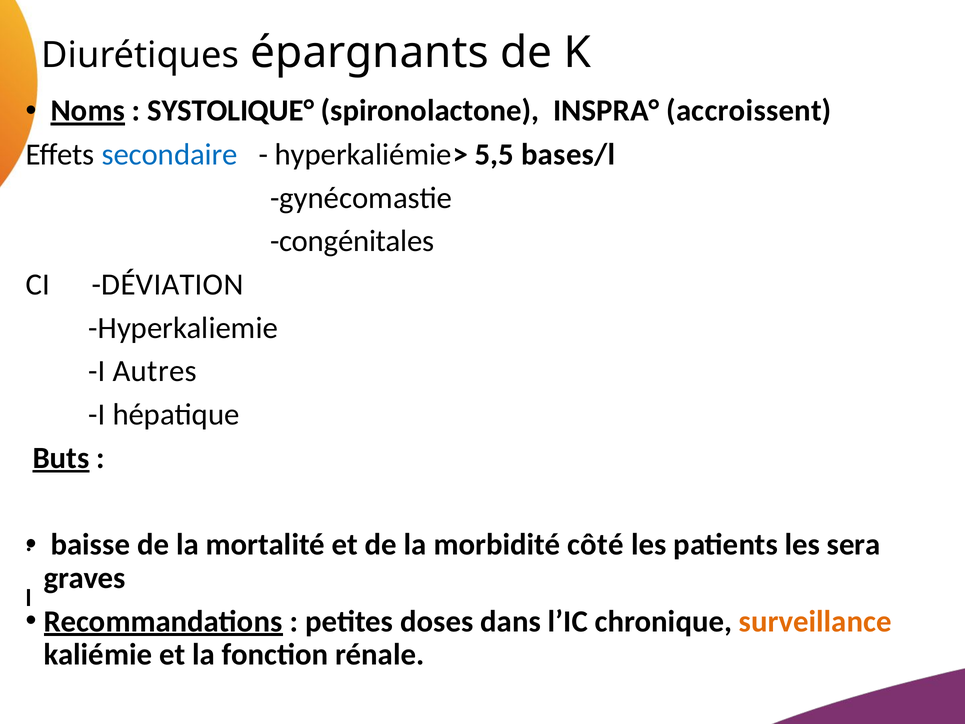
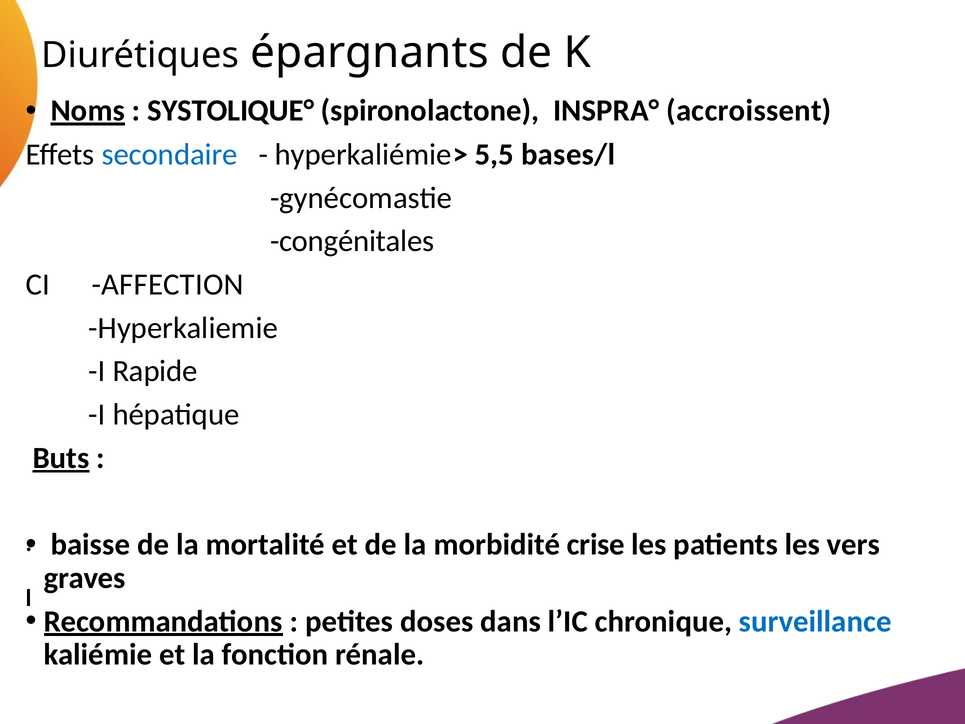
DÉVIATION: DÉVIATION -> AFFECTION
Autres: Autres -> Rapide
côté: côté -> crise
sera: sera -> vers
surveillance colour: orange -> blue
